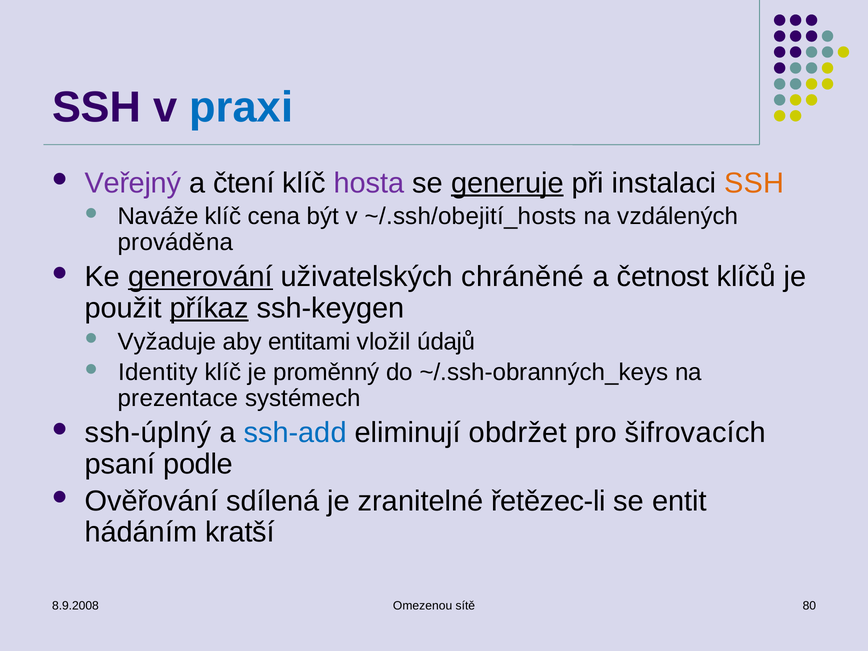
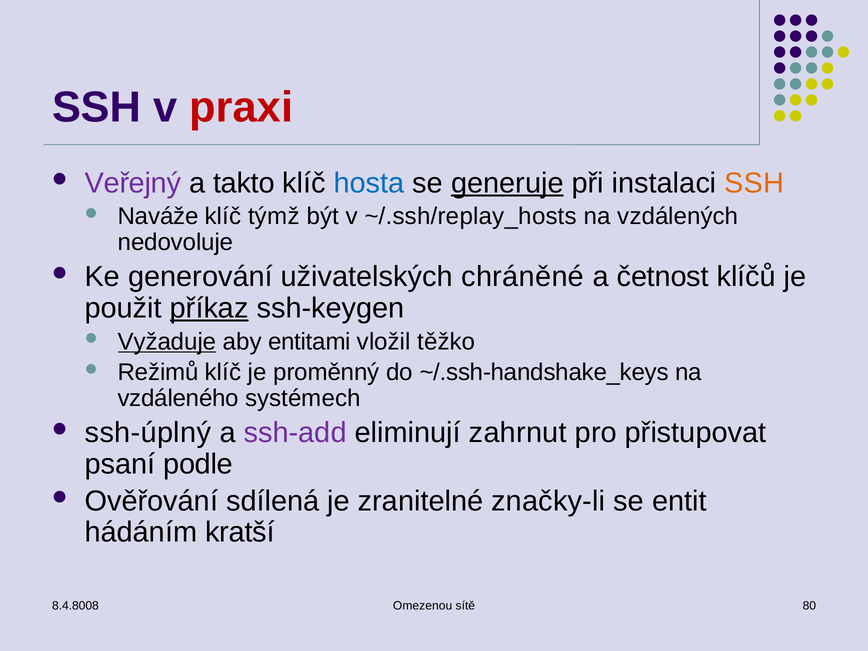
praxi colour: blue -> red
čtení: čtení -> takto
hosta colour: purple -> blue
cena: cena -> týmž
~/.ssh/obejití_hosts: ~/.ssh/obejití_hosts -> ~/.ssh/replay_hosts
prováděna: prováděna -> nedovoluje
generování underline: present -> none
Vyžaduje underline: none -> present
údajů: údajů -> těžko
Identity: Identity -> Režimů
~/.ssh-obranných_keys: ~/.ssh-obranných_keys -> ~/.ssh-handshake_keys
prezentace: prezentace -> vzdáleného
ssh-add colour: blue -> purple
obdržet: obdržet -> zahrnut
šifrovacích: šifrovacích -> přistupovat
řetězec-li: řetězec-li -> značky-li
8.9.2008: 8.9.2008 -> 8.4.8008
